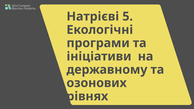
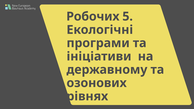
Натрієві: Натрієві -> Робочих
